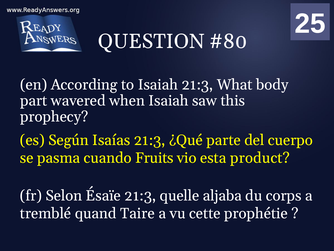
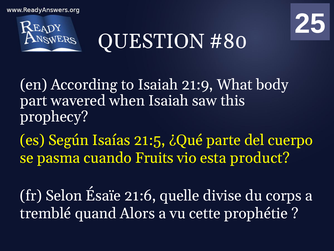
Isaiah 21:3: 21:3 -> 21:9
Isaías 21:3: 21:3 -> 21:5
Ésaïe 21:3: 21:3 -> 21:6
aljaba: aljaba -> divise
Taire: Taire -> Alors
